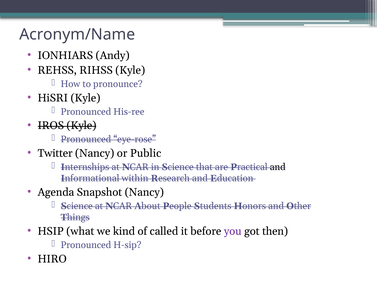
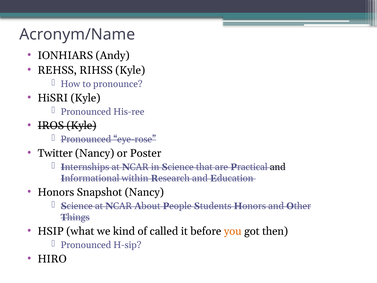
Public: Public -> Poster
Agenda at (56, 192): Agenda -> Honors
you colour: purple -> orange
